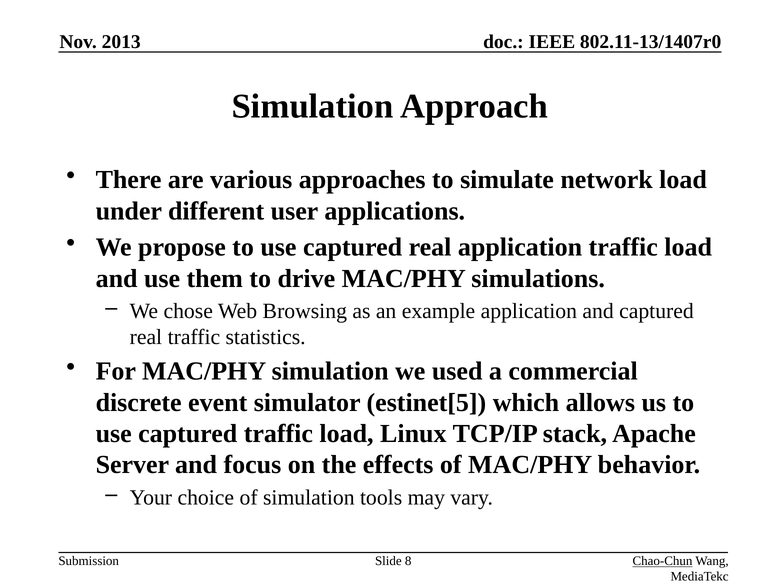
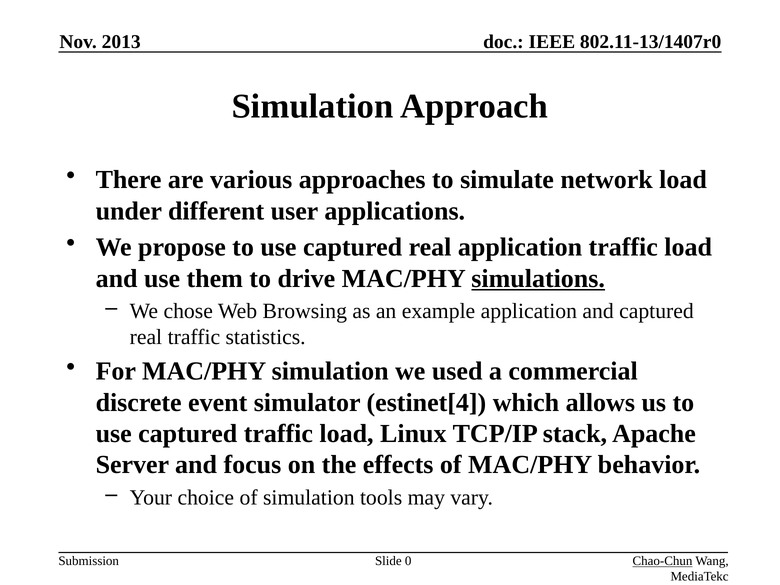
simulations underline: none -> present
estinet[5: estinet[5 -> estinet[4
8: 8 -> 0
